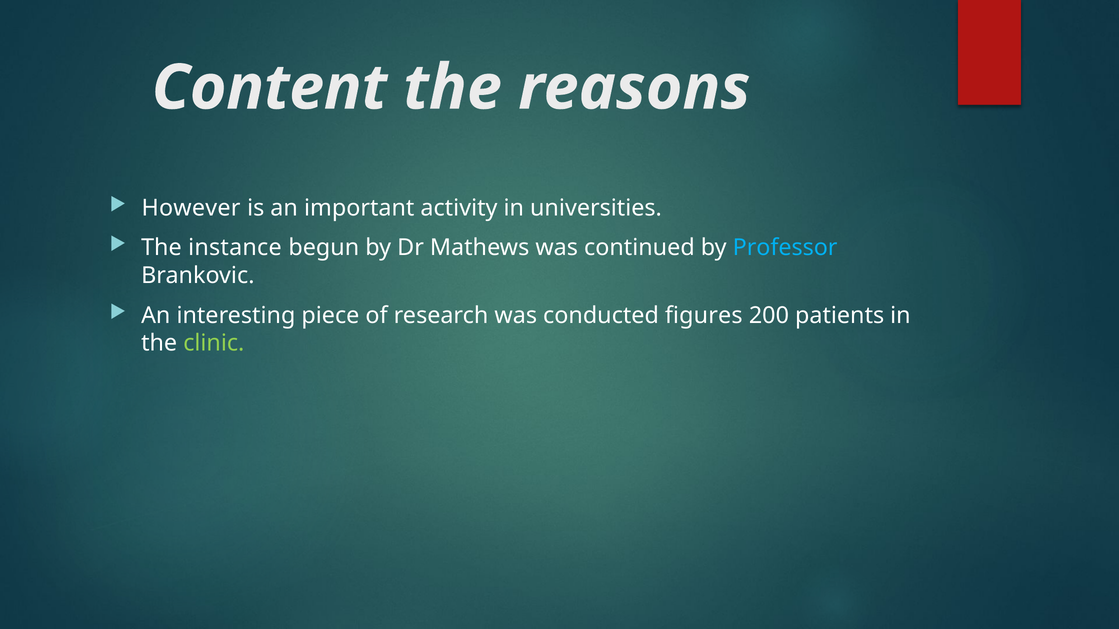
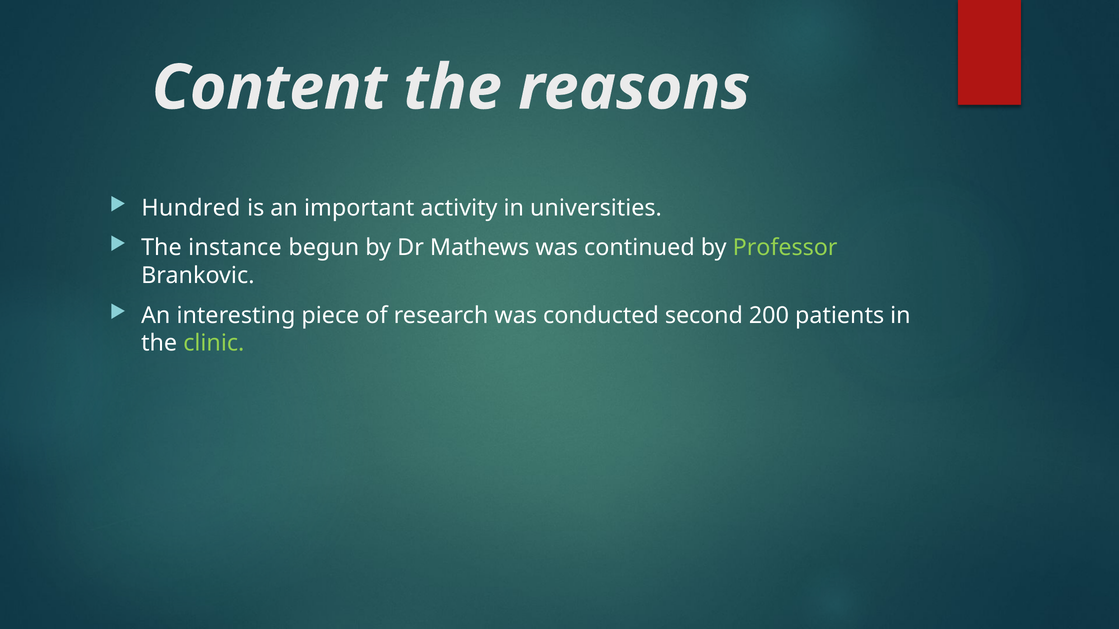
However: However -> Hundred
Professor colour: light blue -> light green
ﬁgures: ﬁgures -> second
